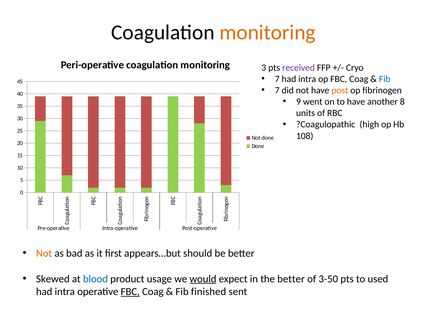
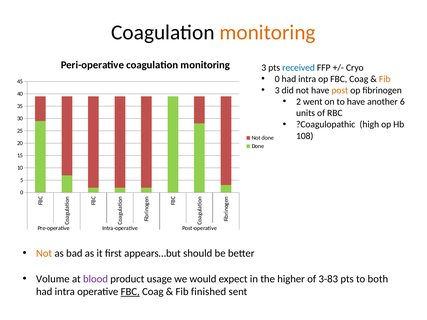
received colour: purple -> blue
7 at (277, 79): 7 -> 0
Fib at (385, 79) colour: blue -> orange
7 at (277, 90): 7 -> 3
9: 9 -> 2
8: 8 -> 6
Skewed: Skewed -> Volume
blood colour: blue -> purple
would underline: present -> none
the better: better -> higher
3-50: 3-50 -> 3-83
used: used -> both
